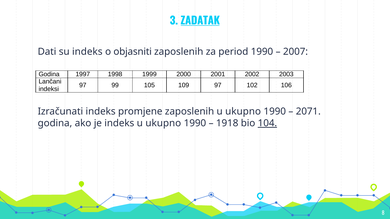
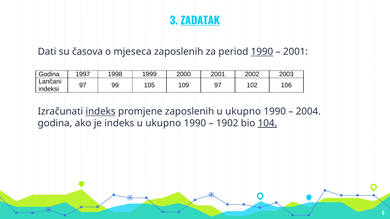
su indeks: indeks -> časova
objasniti: objasniti -> mjeseca
1990 at (262, 52) underline: none -> present
2007 at (296, 52): 2007 -> 2001
indeks at (101, 112) underline: none -> present
2071: 2071 -> 2004
1918: 1918 -> 1902
